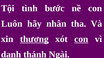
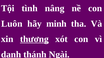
bước: bước -> nâng
nhân: nhân -> minh
con at (81, 39) underline: present -> none
